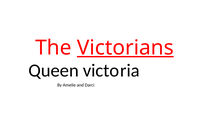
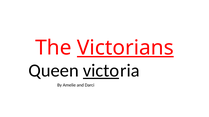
victo underline: none -> present
